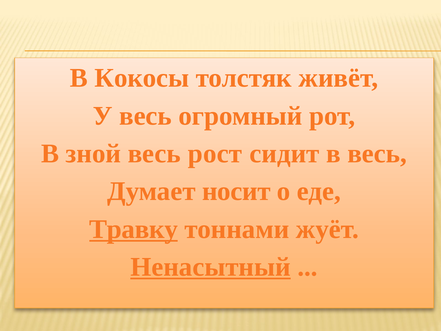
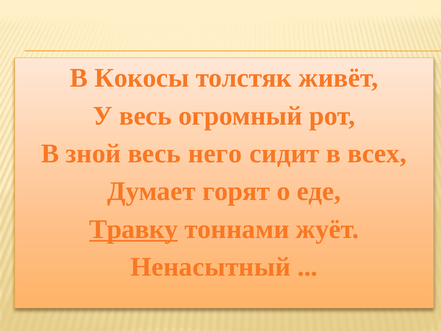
рост: рост -> него
в весь: весь -> всех
носит: носит -> горят
Ненасытный underline: present -> none
